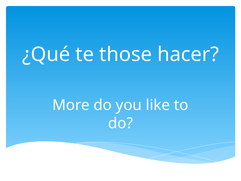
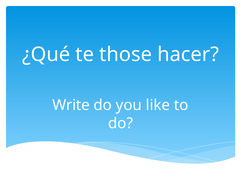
More: More -> Write
